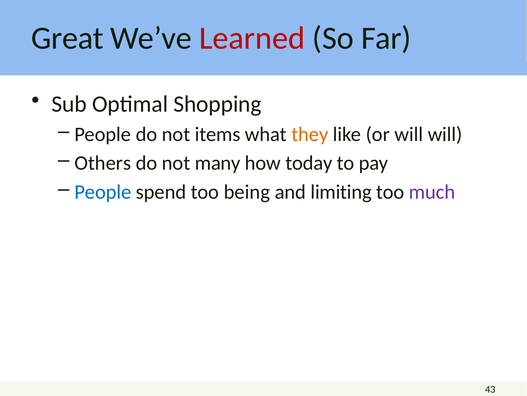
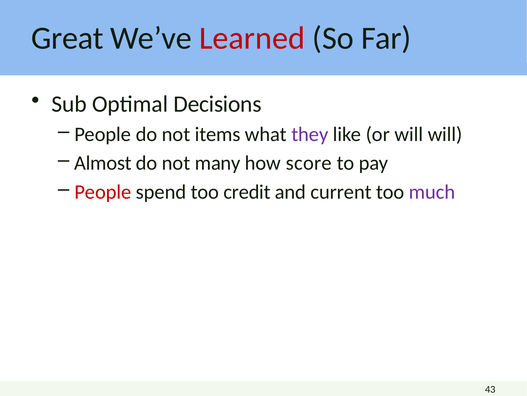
Shopping: Shopping -> Decisions
they colour: orange -> purple
Others: Others -> Almost
today: today -> score
People at (103, 192) colour: blue -> red
being: being -> credit
limiting: limiting -> current
